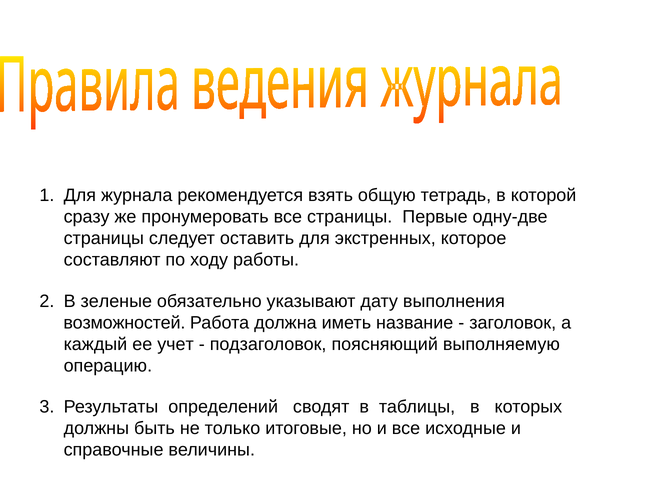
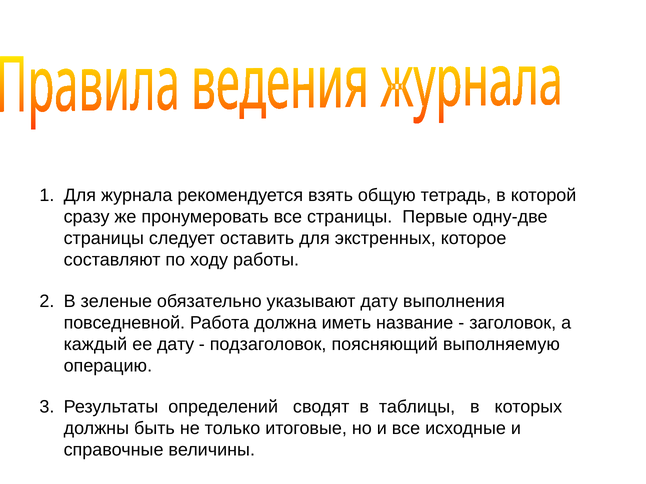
возможностей: возможностей -> повседневной
ее учет: учет -> дату
